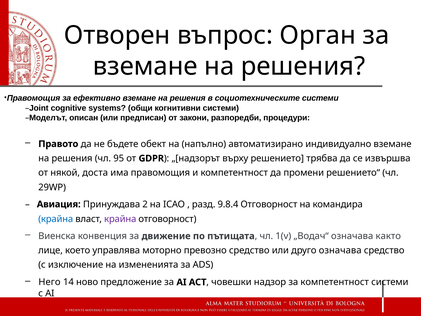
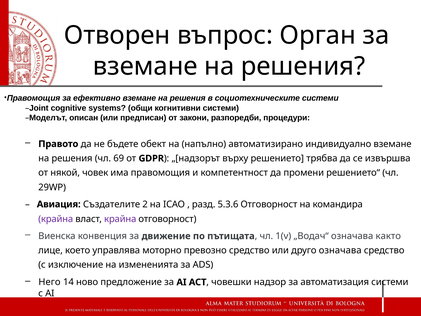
95: 95 -> 69
доста: доста -> човек
Принуждава: Принуждава -> Създателите
9.8.4: 9.8.4 -> 5.3.6
крайна at (56, 219) colour: blue -> purple
за компетентност: компетентност -> автоматизация
